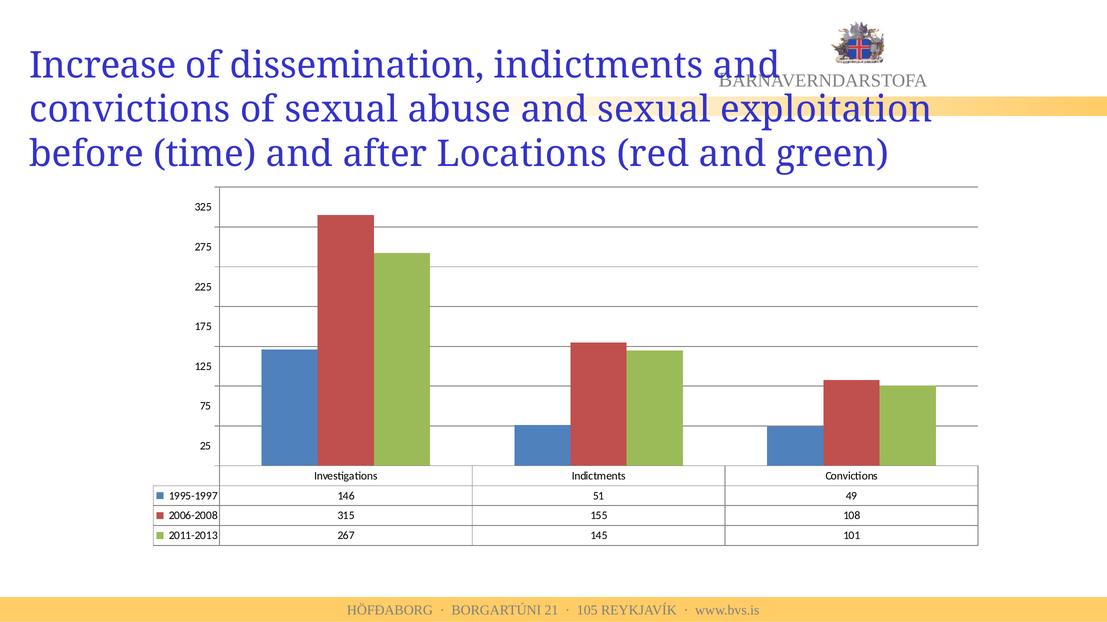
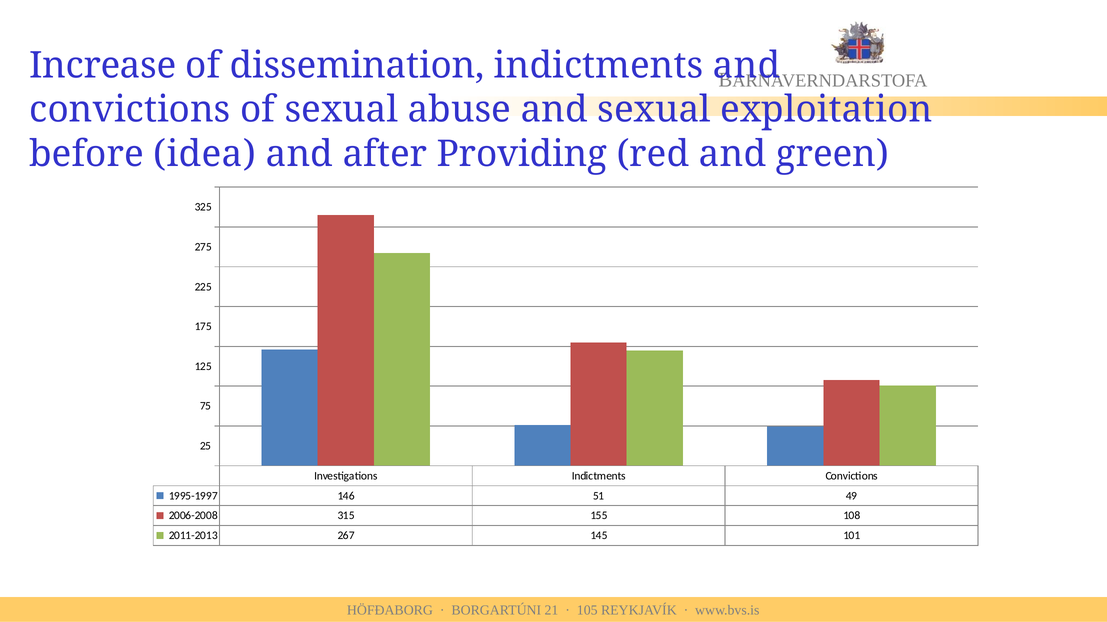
time: time -> idea
Locations: Locations -> Providing
